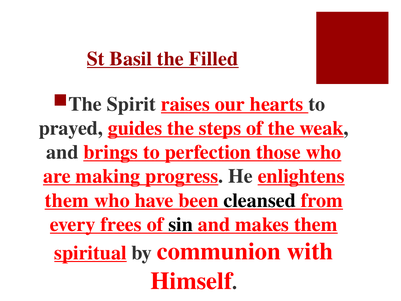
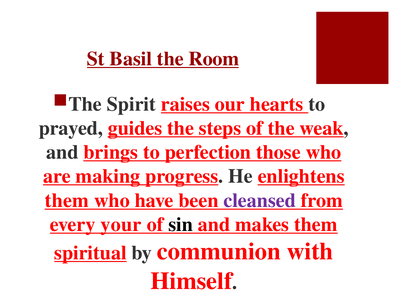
Filled: Filled -> Room
cleansed colour: black -> purple
frees: frees -> your
